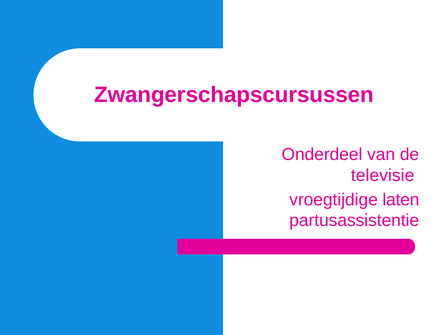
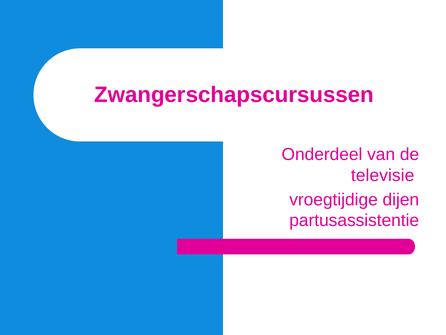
laten: laten -> dijen
